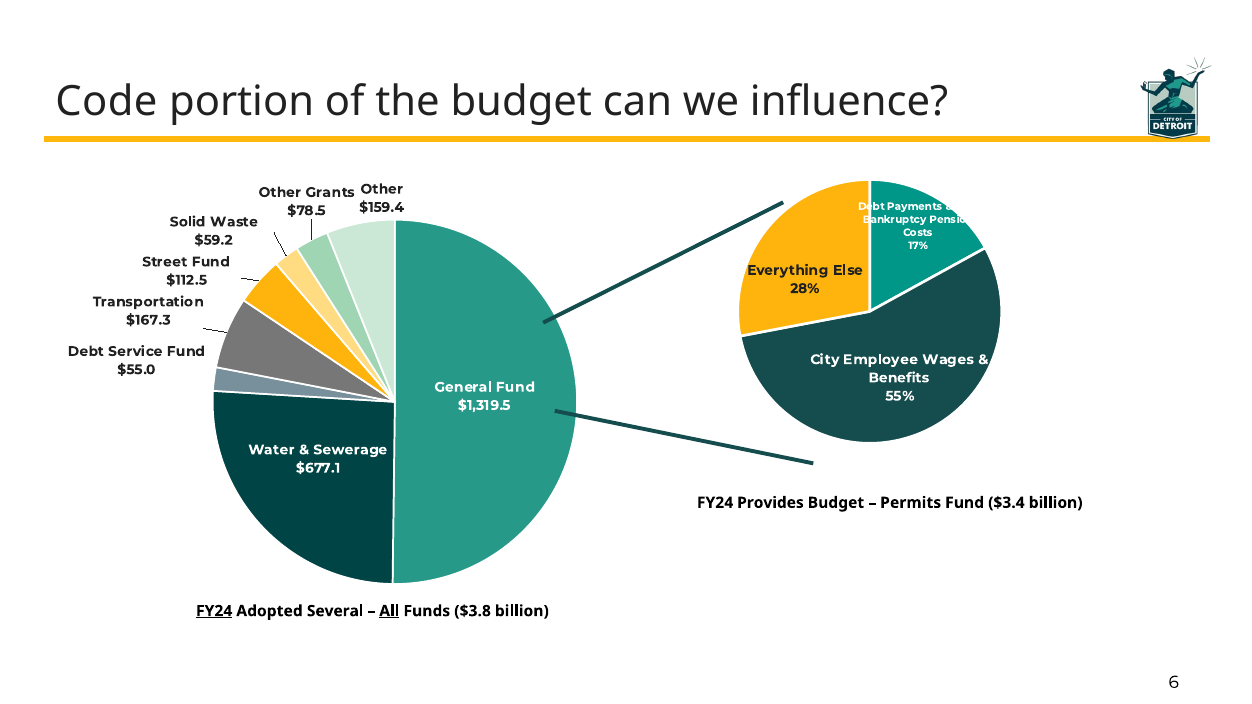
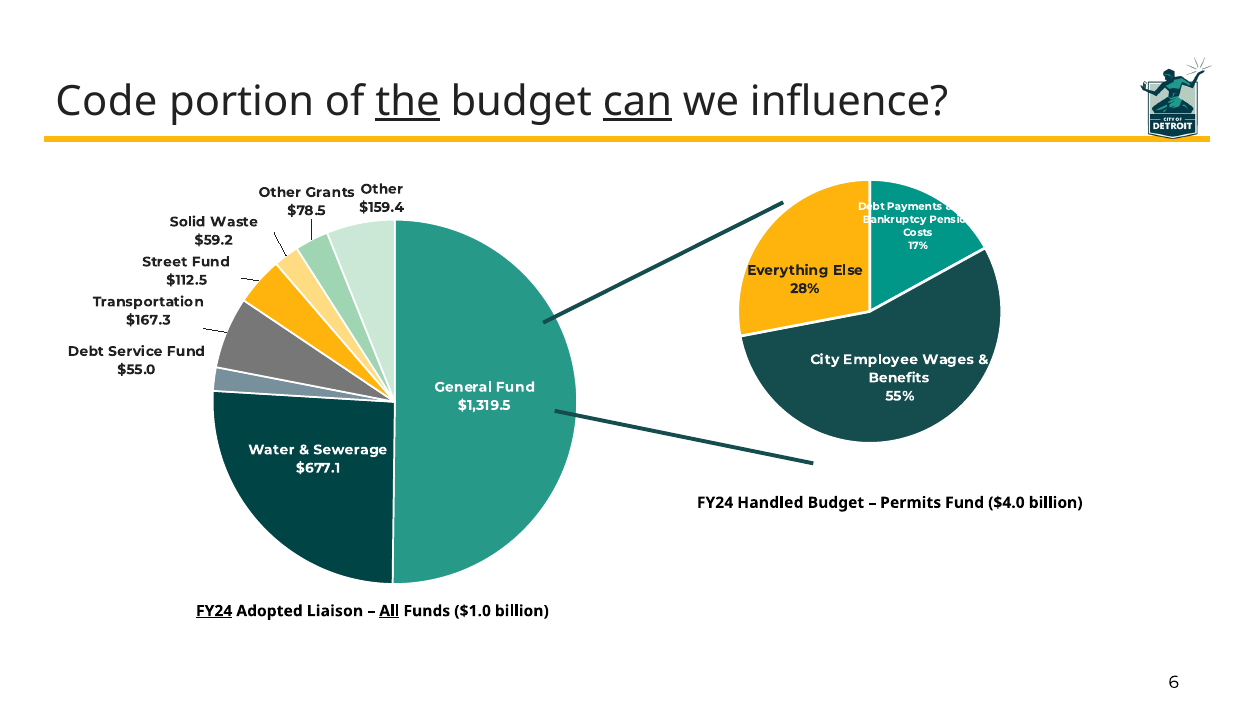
the underline: none -> present
can underline: none -> present
Provides: Provides -> Handled
$3.4: $3.4 -> $4.0
Several: Several -> Liaison
$3.8: $3.8 -> $1.0
